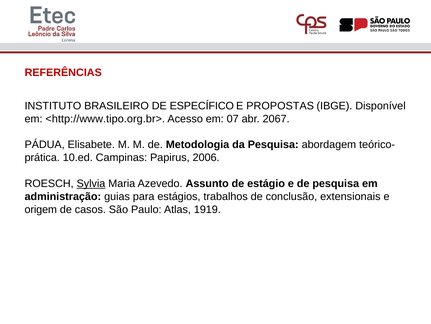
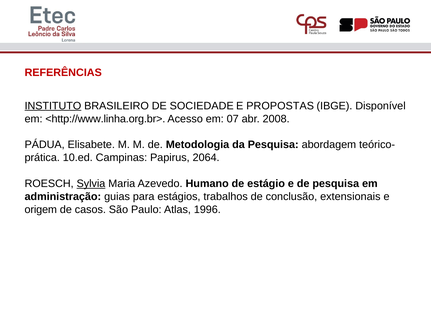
INSTITUTO underline: none -> present
ESPECÍFICO: ESPECÍFICO -> SOCIEDADE
<http://www.tipo.org.br>: <http://www.tipo.org.br> -> <http://www.linha.org.br>
2067: 2067 -> 2008
2006: 2006 -> 2064
Assunto: Assunto -> Humano
1919: 1919 -> 1996
